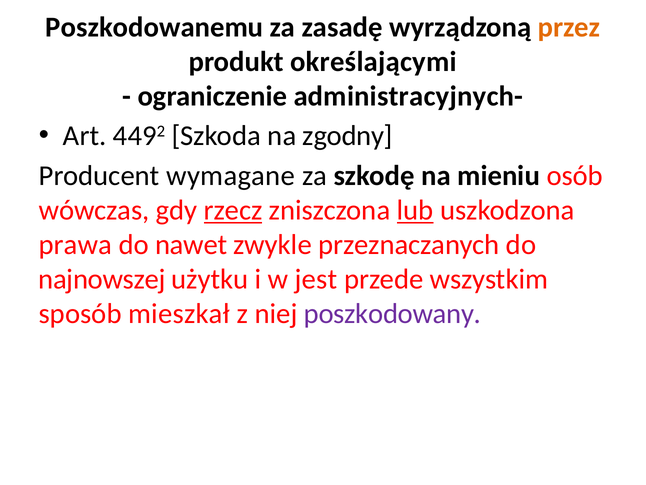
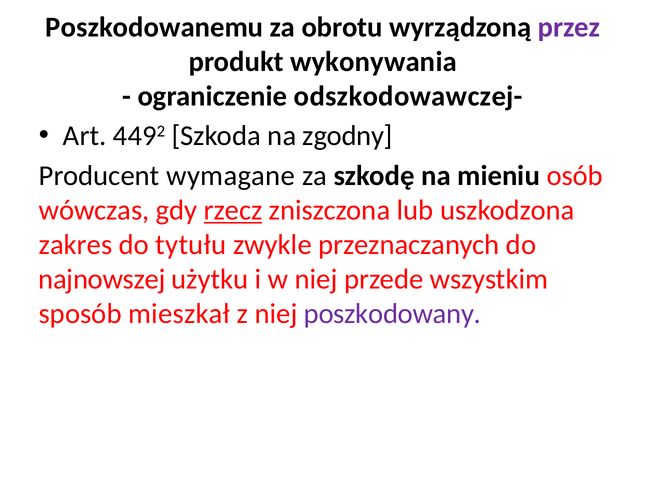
zasadę: zasadę -> obrotu
przez colour: orange -> purple
określającymi: określającymi -> wykonywania
administracyjnych-: administracyjnych- -> odszkodowawczej-
lub underline: present -> none
prawa: prawa -> zakres
nawet: nawet -> tytułu
w jest: jest -> niej
